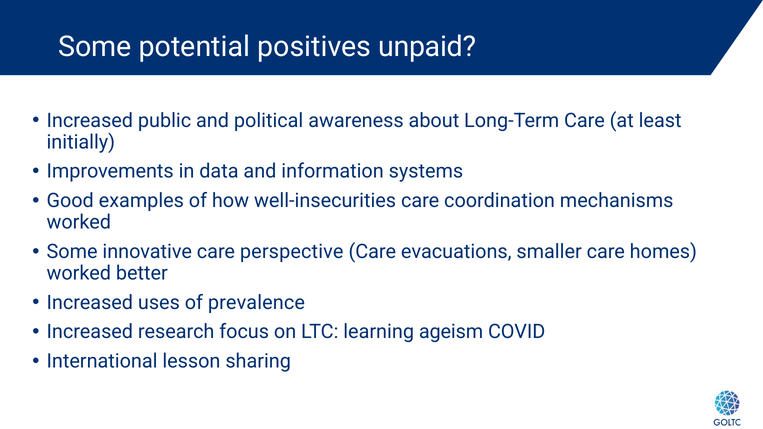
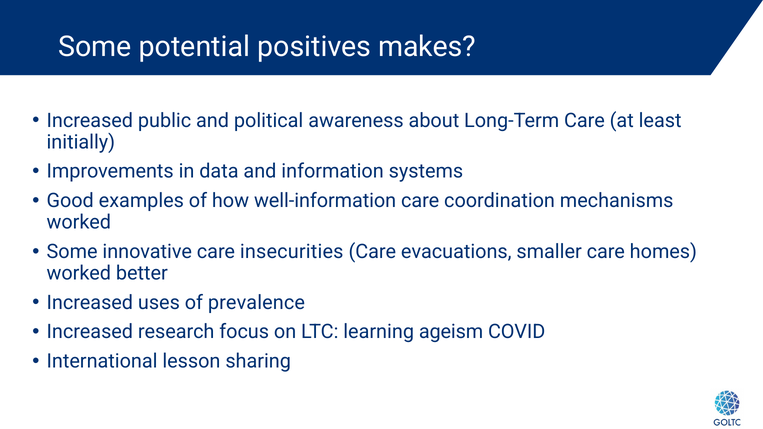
unpaid: unpaid -> makes
well-insecurities: well-insecurities -> well-information
perspective: perspective -> insecurities
